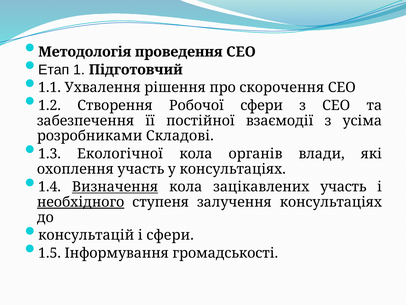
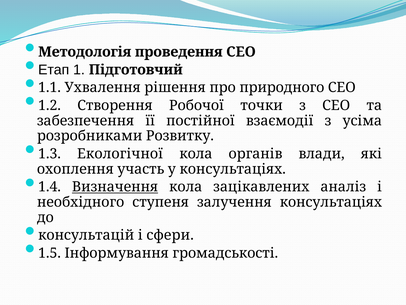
скорочення: скорочення -> природного
Робочої сфери: сфери -> точки
Складові: Складові -> Розвитку
зацікавлених участь: участь -> аналіз
необхідного underline: present -> none
